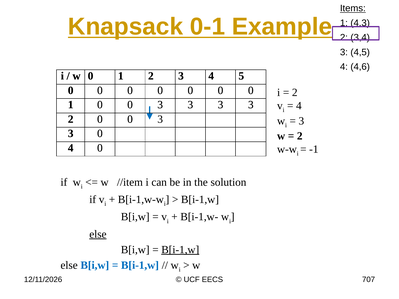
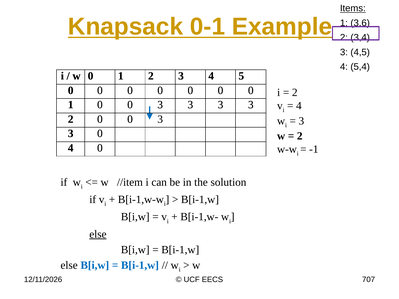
4,3: 4,3 -> 3,6
4,6: 4,6 -> 5,4
B[i-1,w at (180, 250) underline: present -> none
